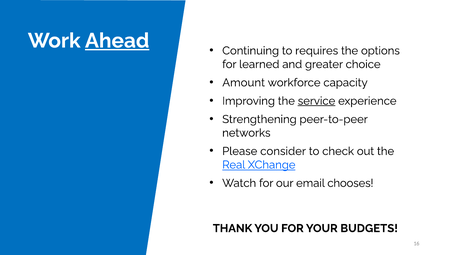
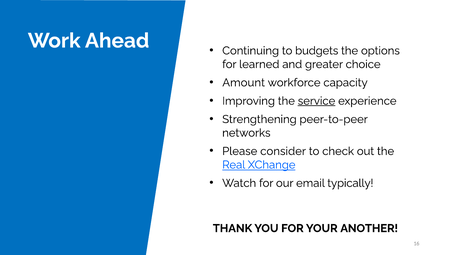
Ahead underline: present -> none
requires: requires -> budgets
chooses: chooses -> typically
BUDGETS: BUDGETS -> ANOTHER
